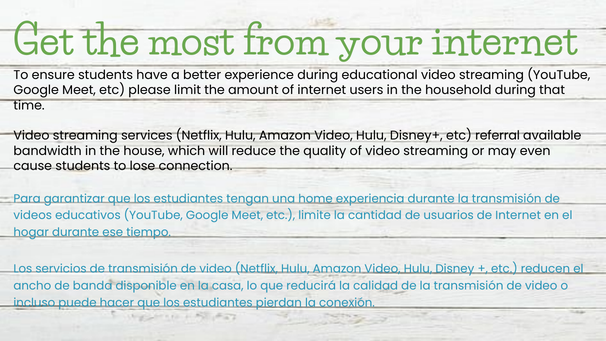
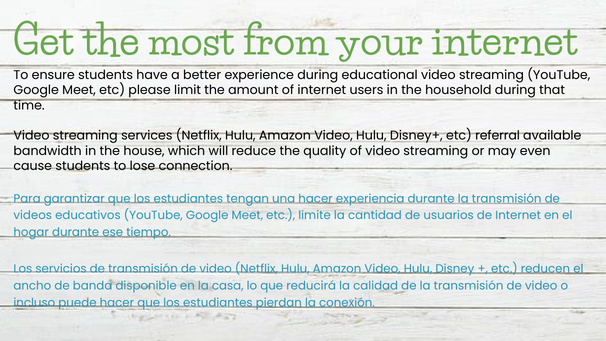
una home: home -> hacer
